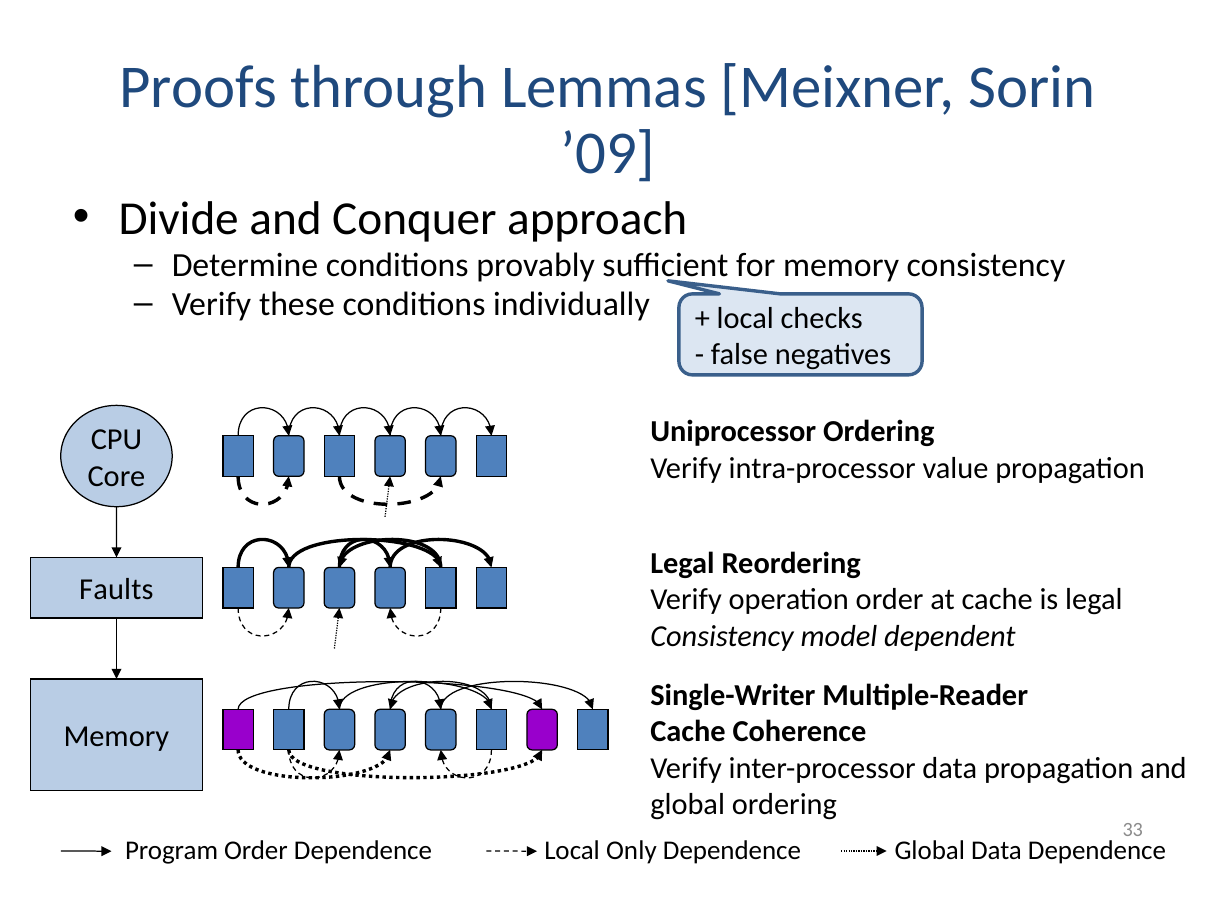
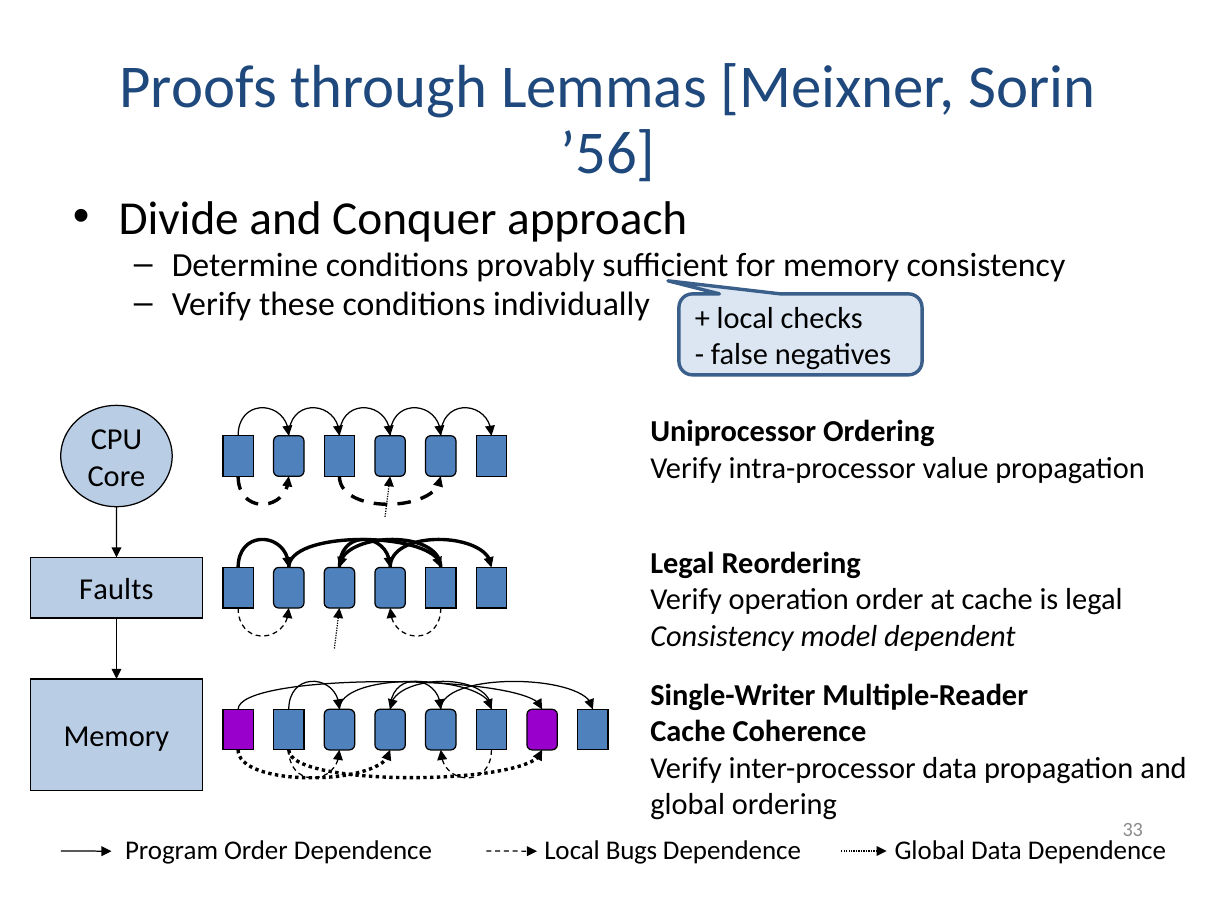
’09: ’09 -> ’56
Only: Only -> Bugs
